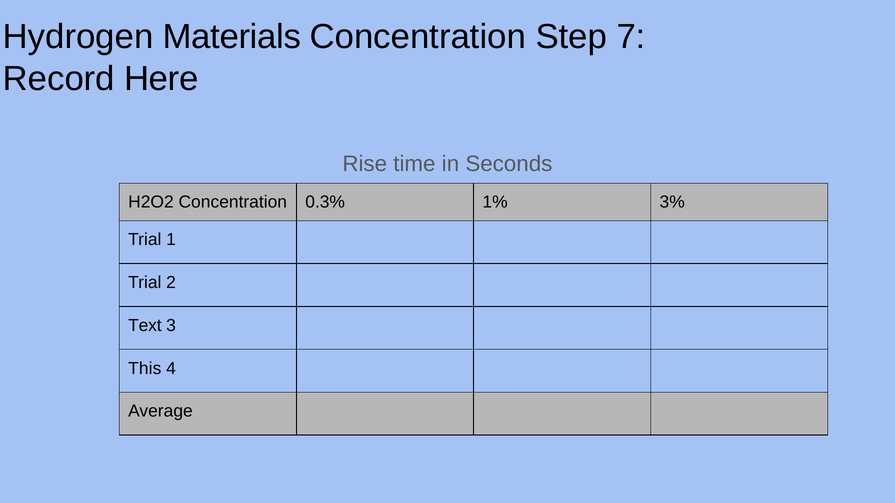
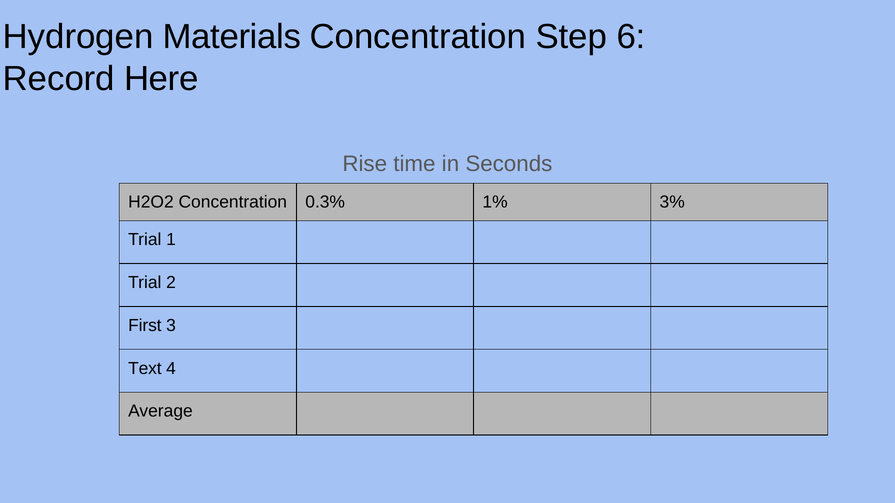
7: 7 -> 6
Text: Text -> First
This: This -> Text
